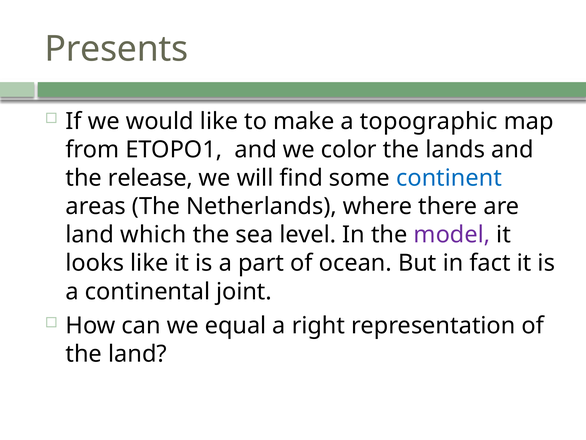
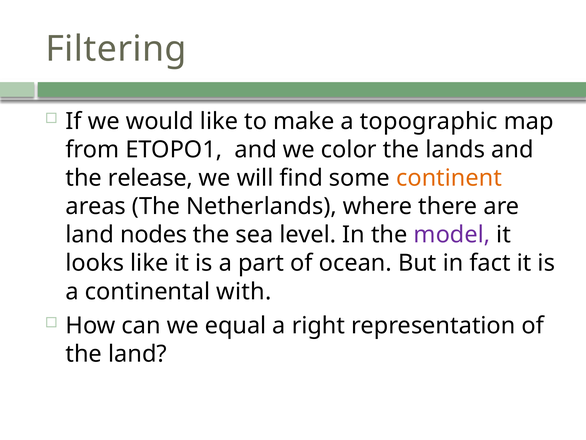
Presents: Presents -> Filtering
continent colour: blue -> orange
which: which -> nodes
joint: joint -> with
